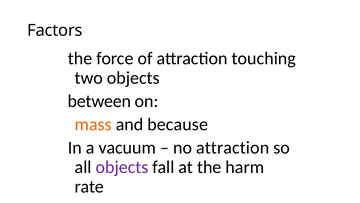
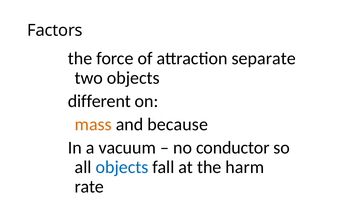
touching: touching -> separate
between: between -> different
no attraction: attraction -> conductor
objects at (122, 167) colour: purple -> blue
